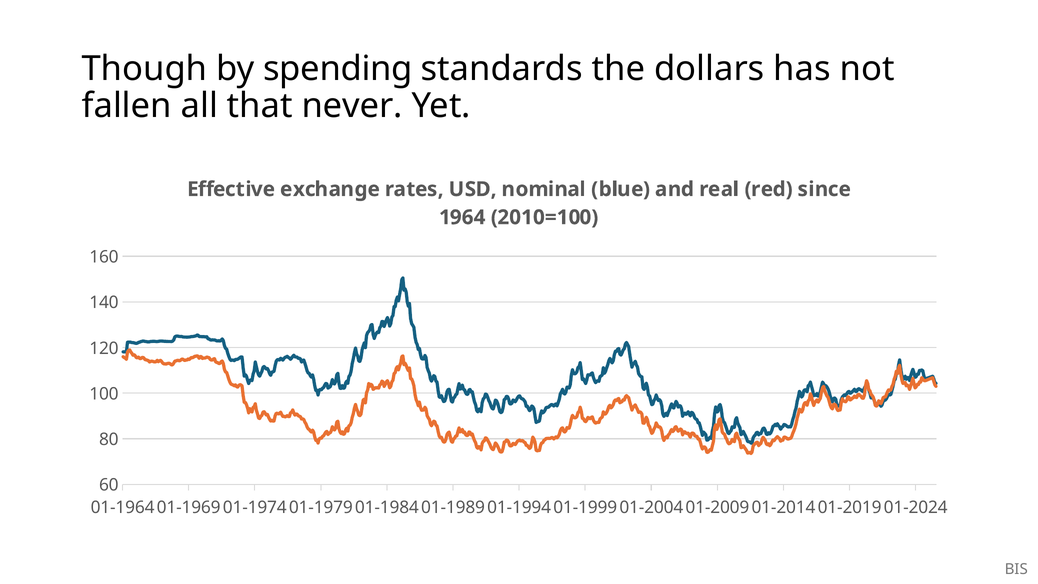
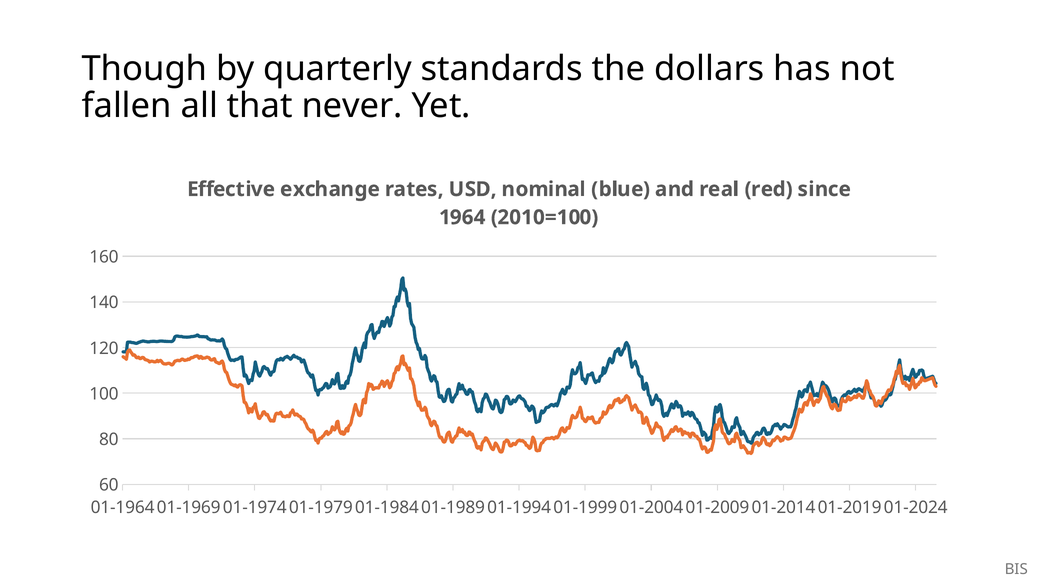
spending: spending -> quarterly
